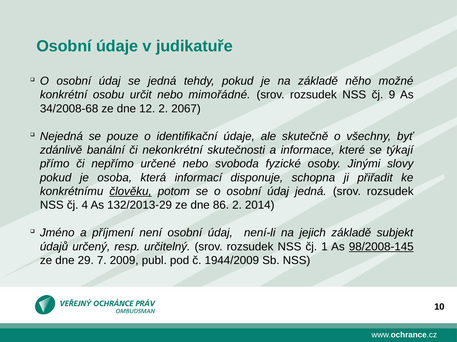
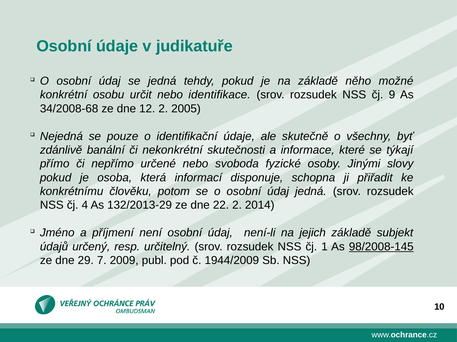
mimořádné: mimořádné -> identifikace
2067: 2067 -> 2005
člověku underline: present -> none
86: 86 -> 22
